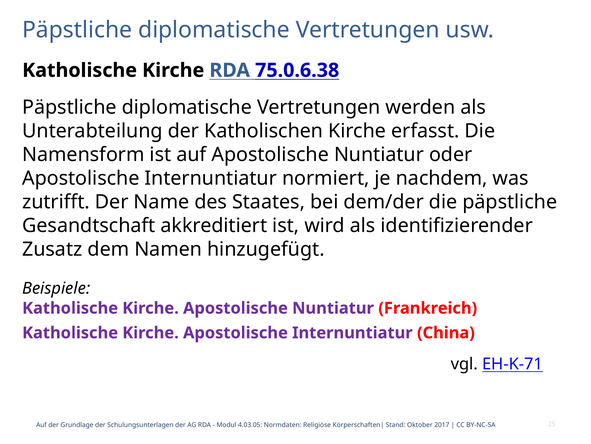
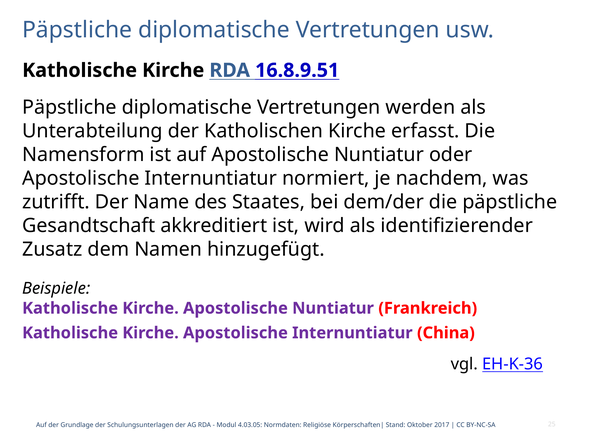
75.0.6.38: 75.0.6.38 -> 16.8.9.51
EH-K-71: EH-K-71 -> EH-K-36
